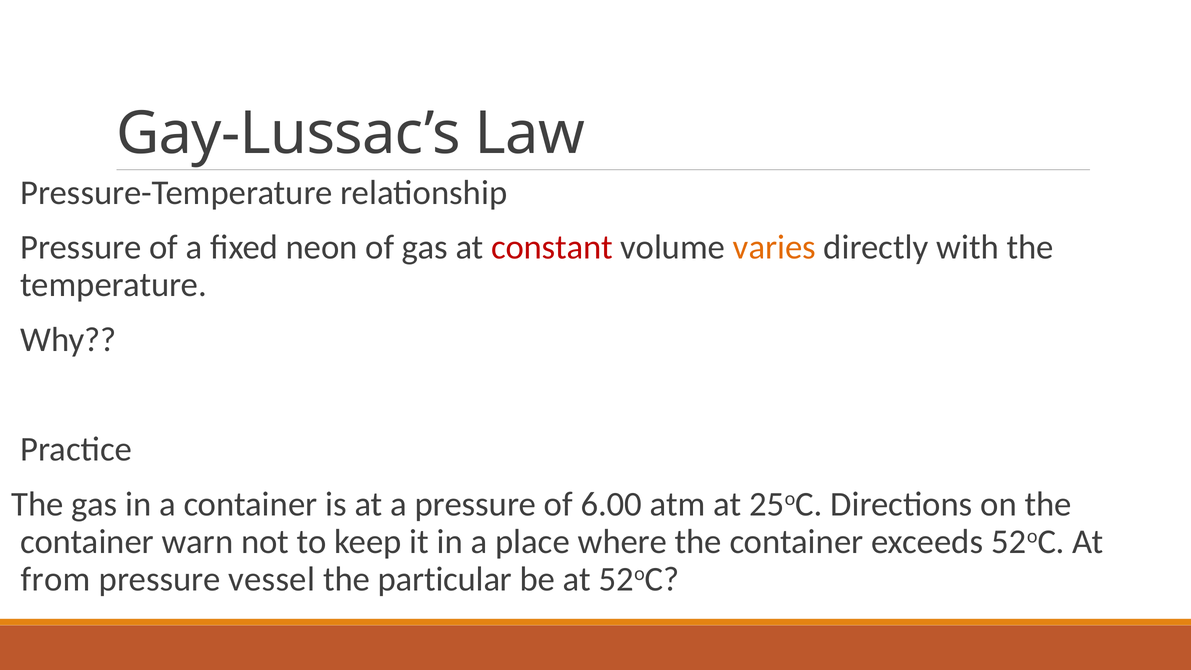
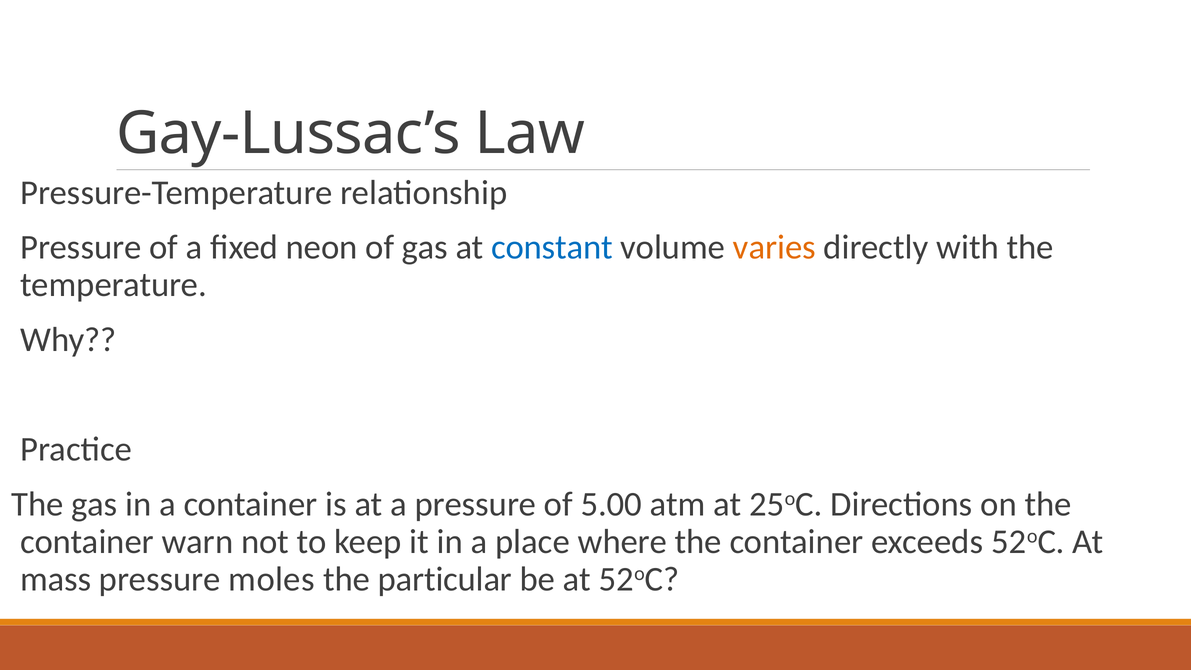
constant colour: red -> blue
6.00: 6.00 -> 5.00
from: from -> mass
vessel: vessel -> moles
